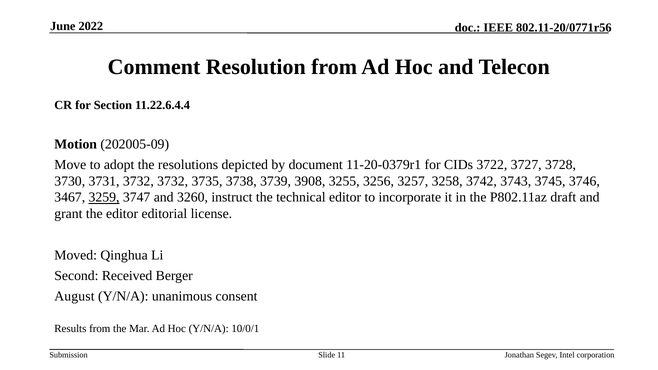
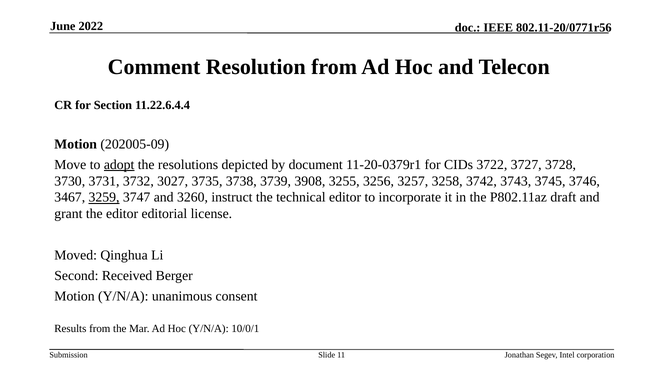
adopt underline: none -> present
3732 3732: 3732 -> 3027
August at (74, 296): August -> Motion
